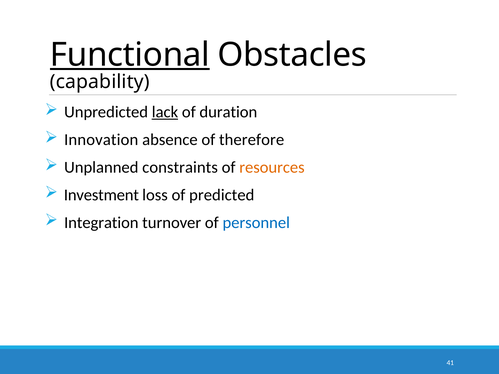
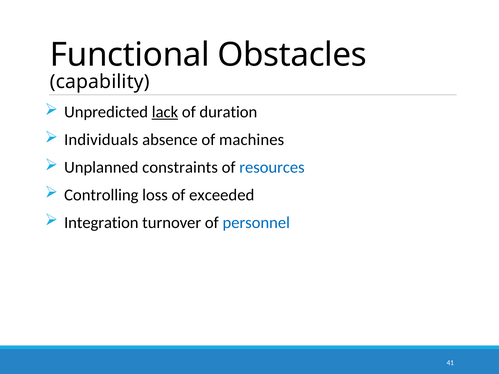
Functional underline: present -> none
Innovation: Innovation -> Individuals
therefore: therefore -> machines
resources colour: orange -> blue
Investment: Investment -> Controlling
predicted: predicted -> exceeded
